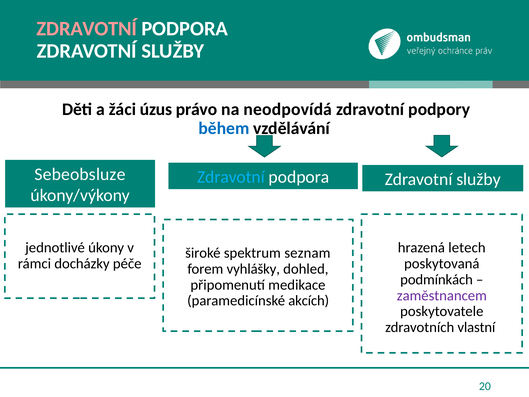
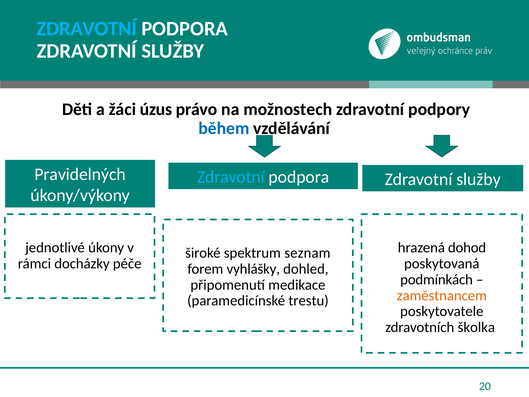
ZDRAVOTNÍ at (87, 29) colour: pink -> light blue
neodpovídá: neodpovídá -> možnostech
Sebeobsluze: Sebeobsluze -> Pravidelných
letech: letech -> dohod
zaměstnancem colour: purple -> orange
akcích: akcích -> trestu
vlastní: vlastní -> školka
